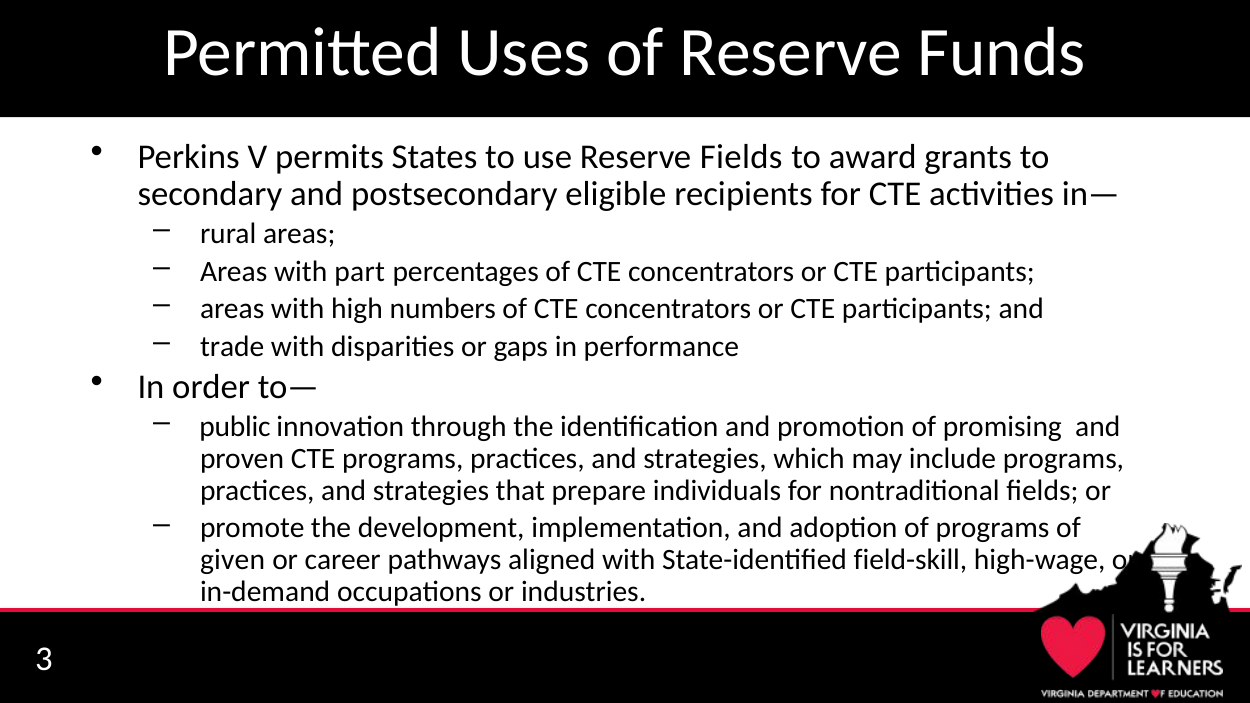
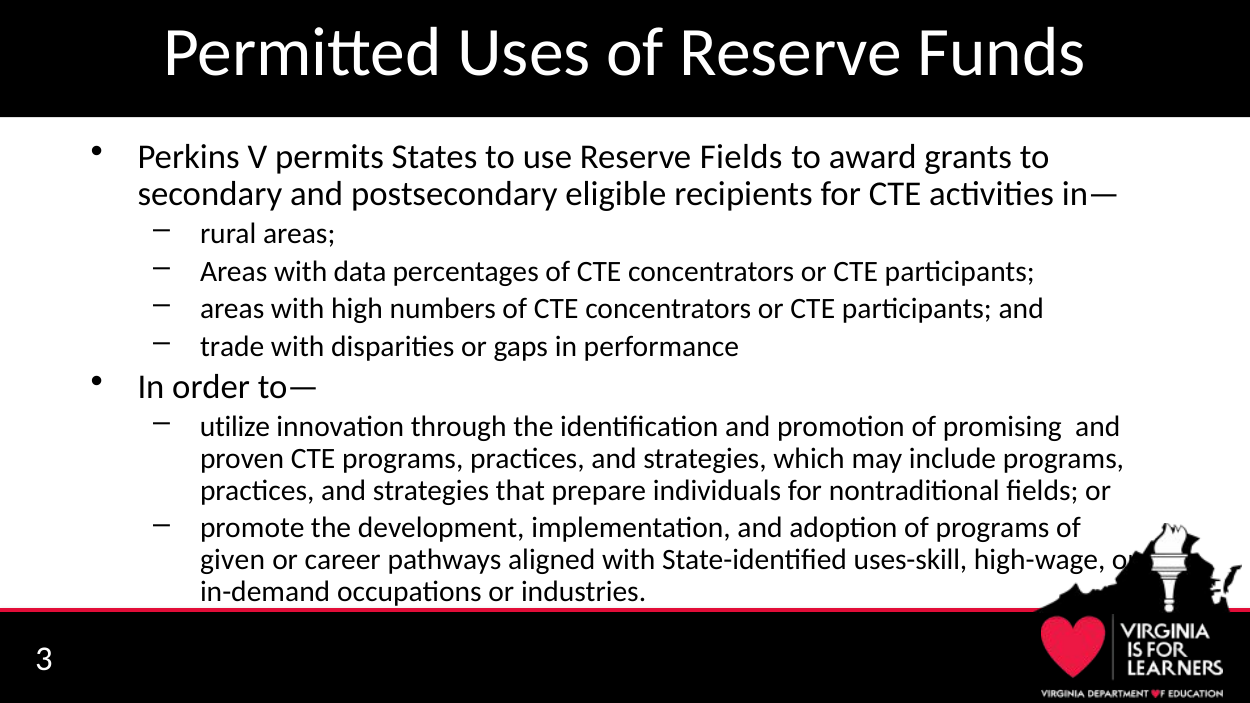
part: part -> data
public: public -> utilize
field-skill: field-skill -> uses-skill
